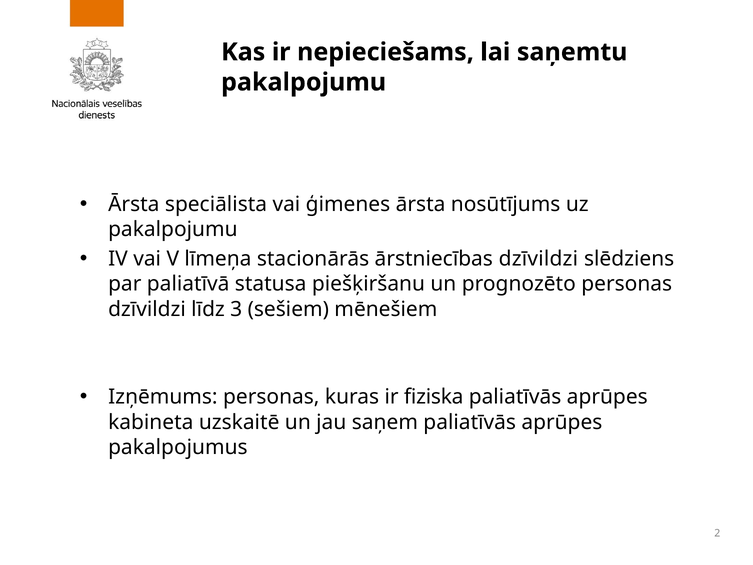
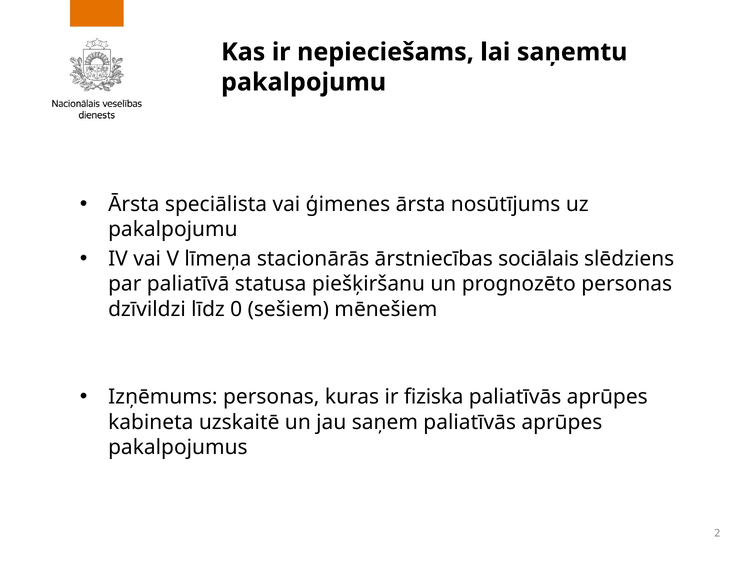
ārstniecības dzīvildzi: dzīvildzi -> sociālais
3: 3 -> 0
